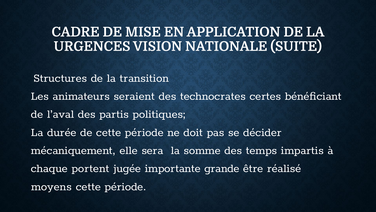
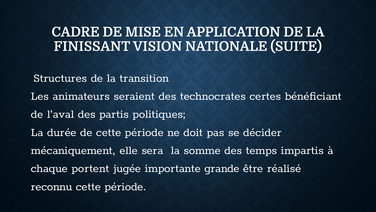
URGENCES: URGENCES -> FINISSANT
moyens: moyens -> reconnu
